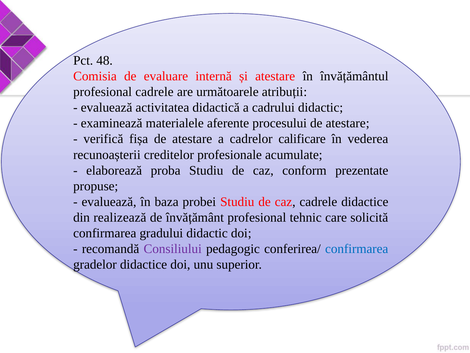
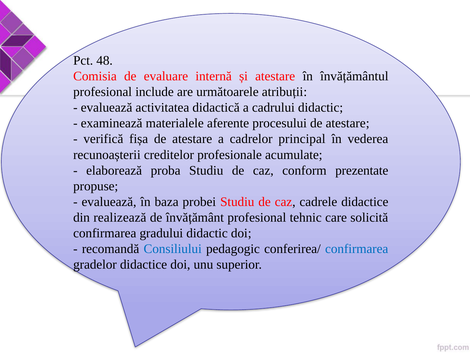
profesional cadrele: cadrele -> include
calificare: calificare -> principal
Consiliului colour: purple -> blue
